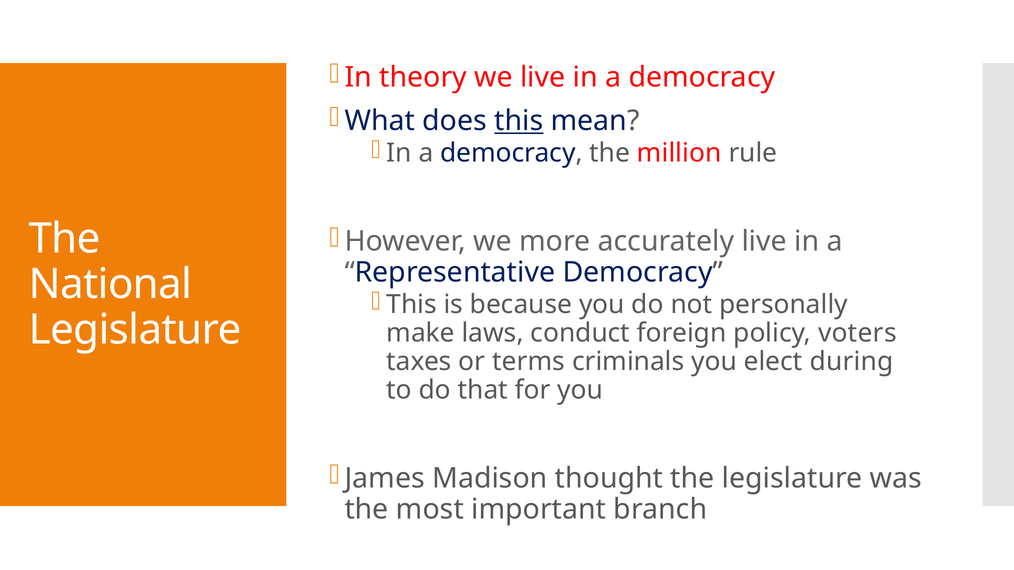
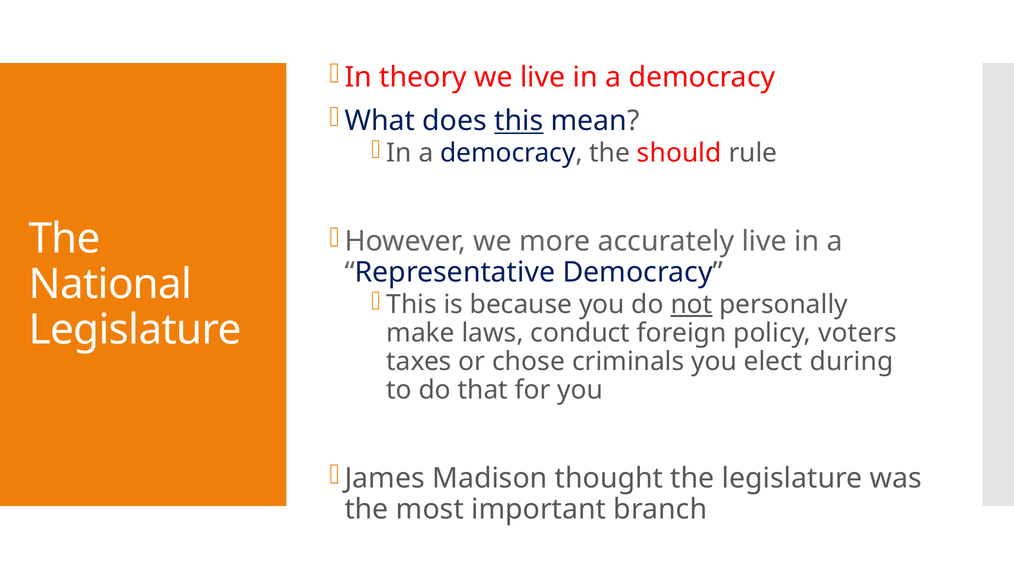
million: million -> should
not underline: none -> present
terms: terms -> chose
